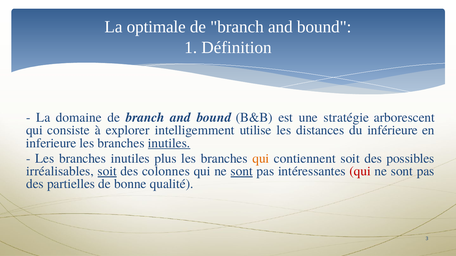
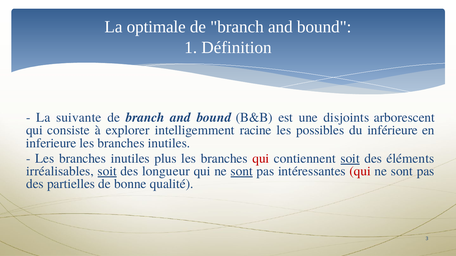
domaine: domaine -> suivante
stratégie: stratégie -> disjoints
utilise: utilise -> racine
distances: distances -> possibles
inutiles at (169, 143) underline: present -> none
qui at (261, 159) colour: orange -> red
soit at (350, 159) underline: none -> present
possibles: possibles -> éléments
colonnes: colonnes -> longueur
